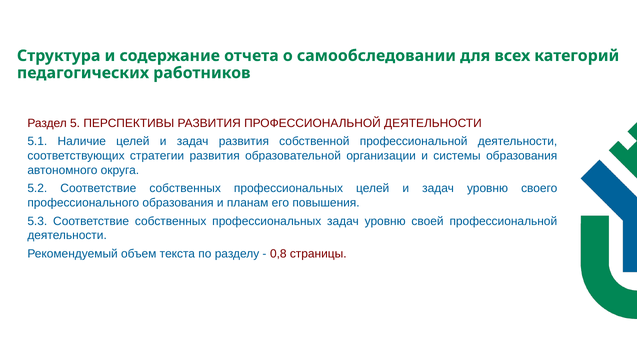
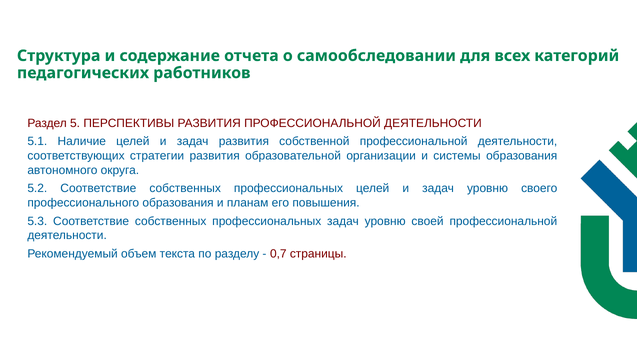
0,8: 0,8 -> 0,7
